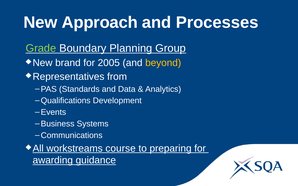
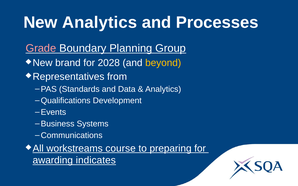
New Approach: Approach -> Analytics
Grade colour: light green -> pink
2005: 2005 -> 2028
guidance: guidance -> indicates
